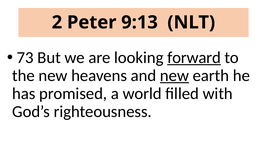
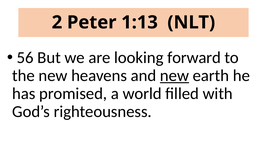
9:13: 9:13 -> 1:13
73: 73 -> 56
forward underline: present -> none
